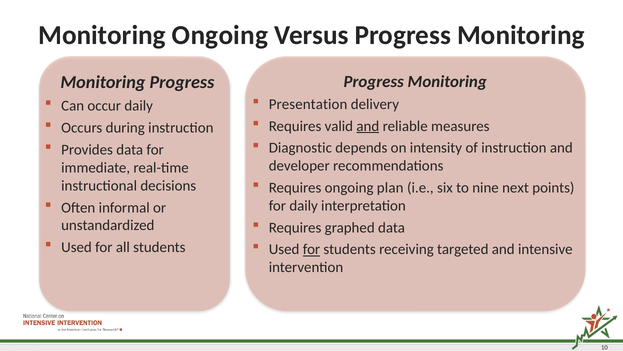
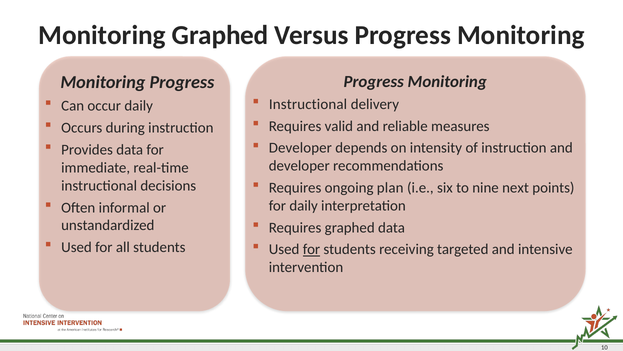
Monitoring Ongoing: Ongoing -> Graphed
Presentation at (308, 104): Presentation -> Instructional
and at (368, 126) underline: present -> none
Diagnostic at (300, 148): Diagnostic -> Developer
